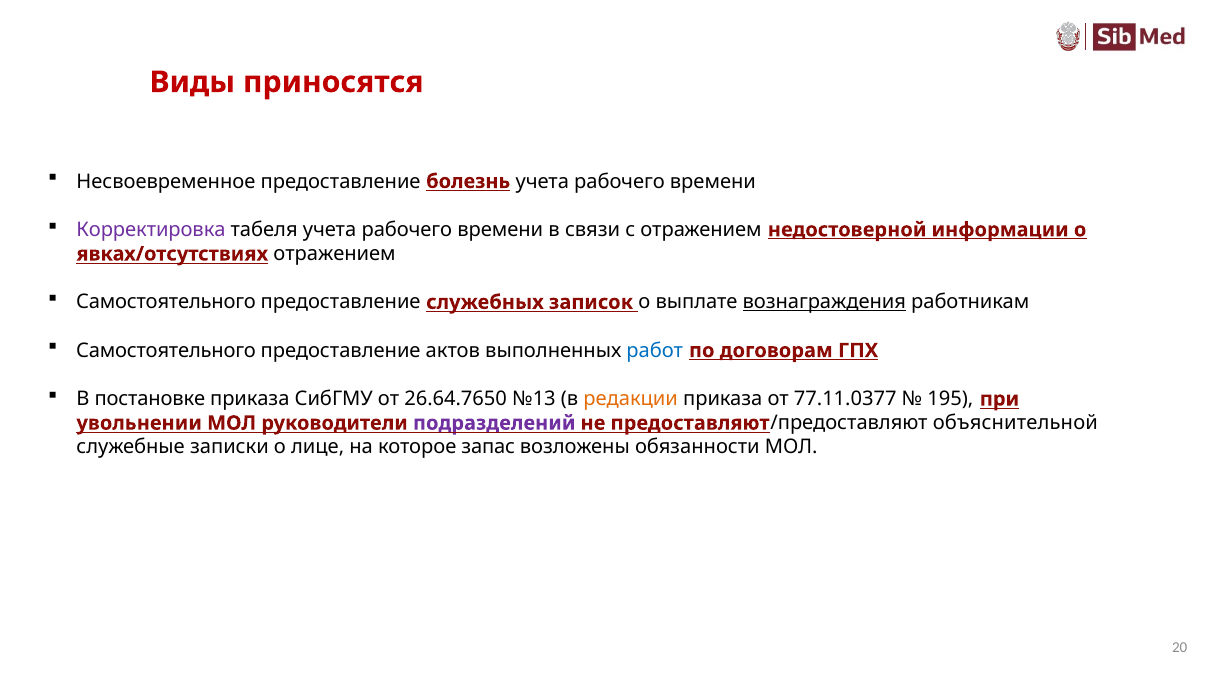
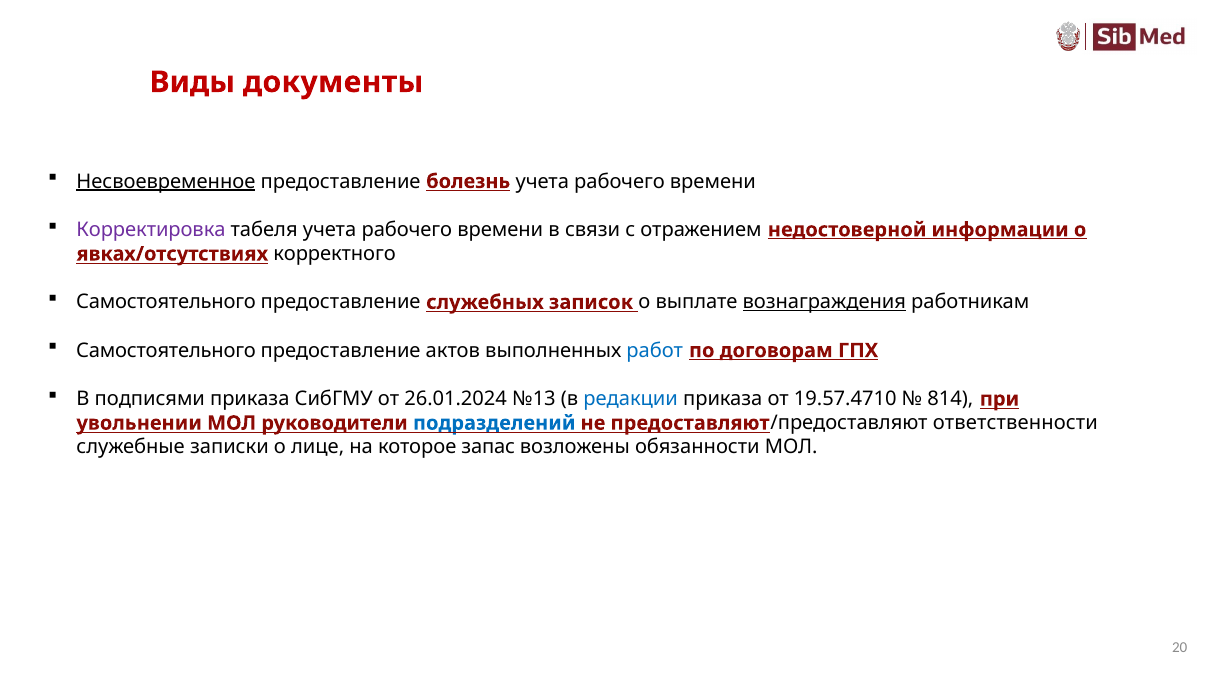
приносятся: приносятся -> документы
Несвоевременное underline: none -> present
явках/отсутствиях отражением: отражением -> корректного
постановке: постановке -> подписями
26.64.7650: 26.64.7650 -> 26.01.2024
редакции colour: orange -> blue
77.11.0377: 77.11.0377 -> 19.57.4710
195: 195 -> 814
подразделений colour: purple -> blue
объяснительной: объяснительной -> ответственности
